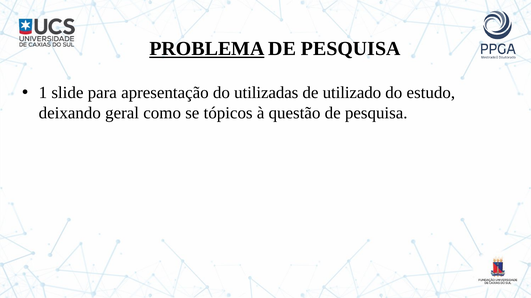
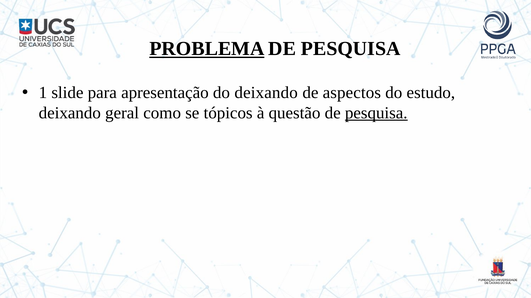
do utilizadas: utilizadas -> deixando
utilizado: utilizado -> aspectos
pesquisa at (376, 113) underline: none -> present
